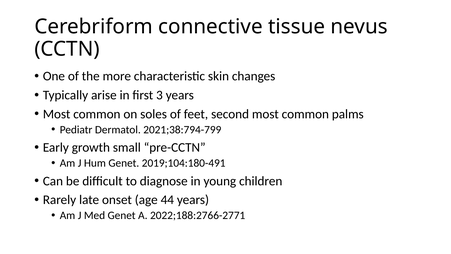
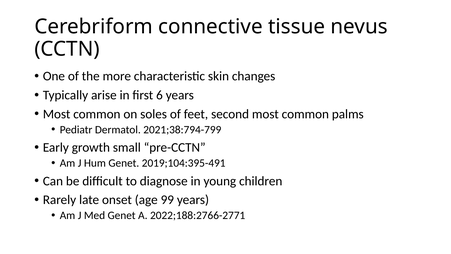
3: 3 -> 6
2019;104:180-491: 2019;104:180-491 -> 2019;104:395-491
44: 44 -> 99
